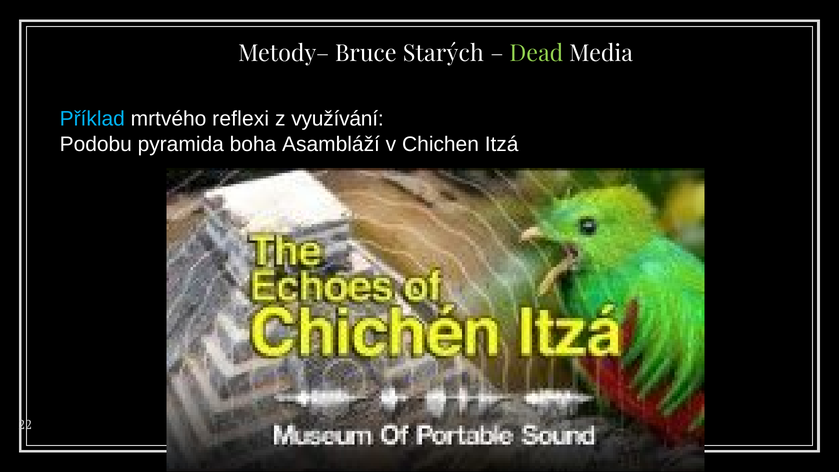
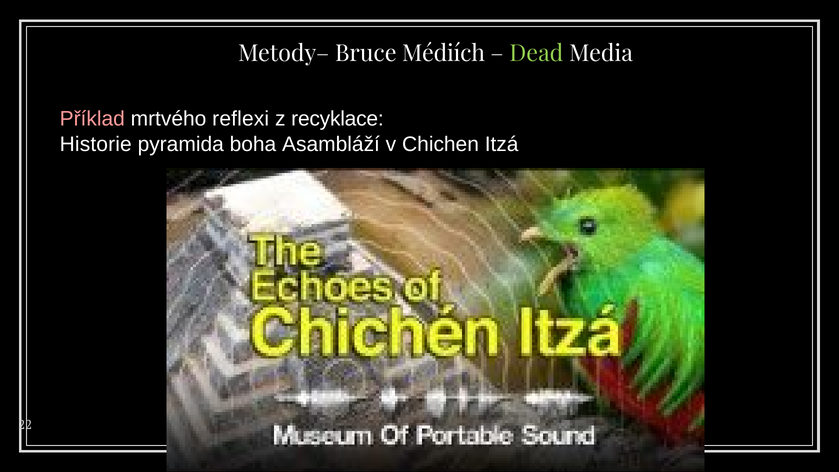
Starých: Starých -> Médiích
Příklad colour: light blue -> pink
využívání: využívání -> recyklace
Podobu: Podobu -> Historie
